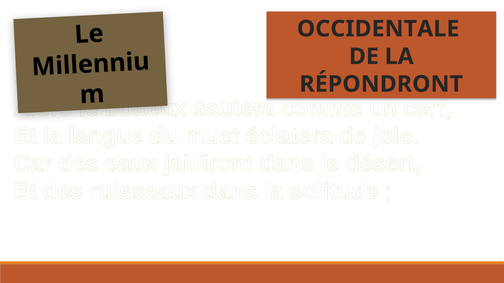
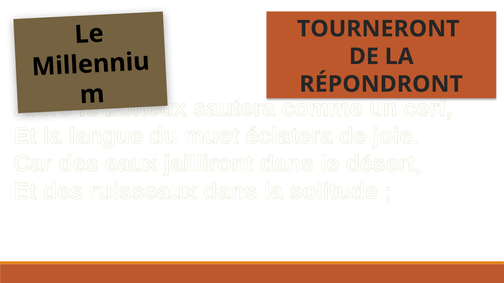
OCCIDENTALE: OCCIDENTALE -> TOURNERONT
